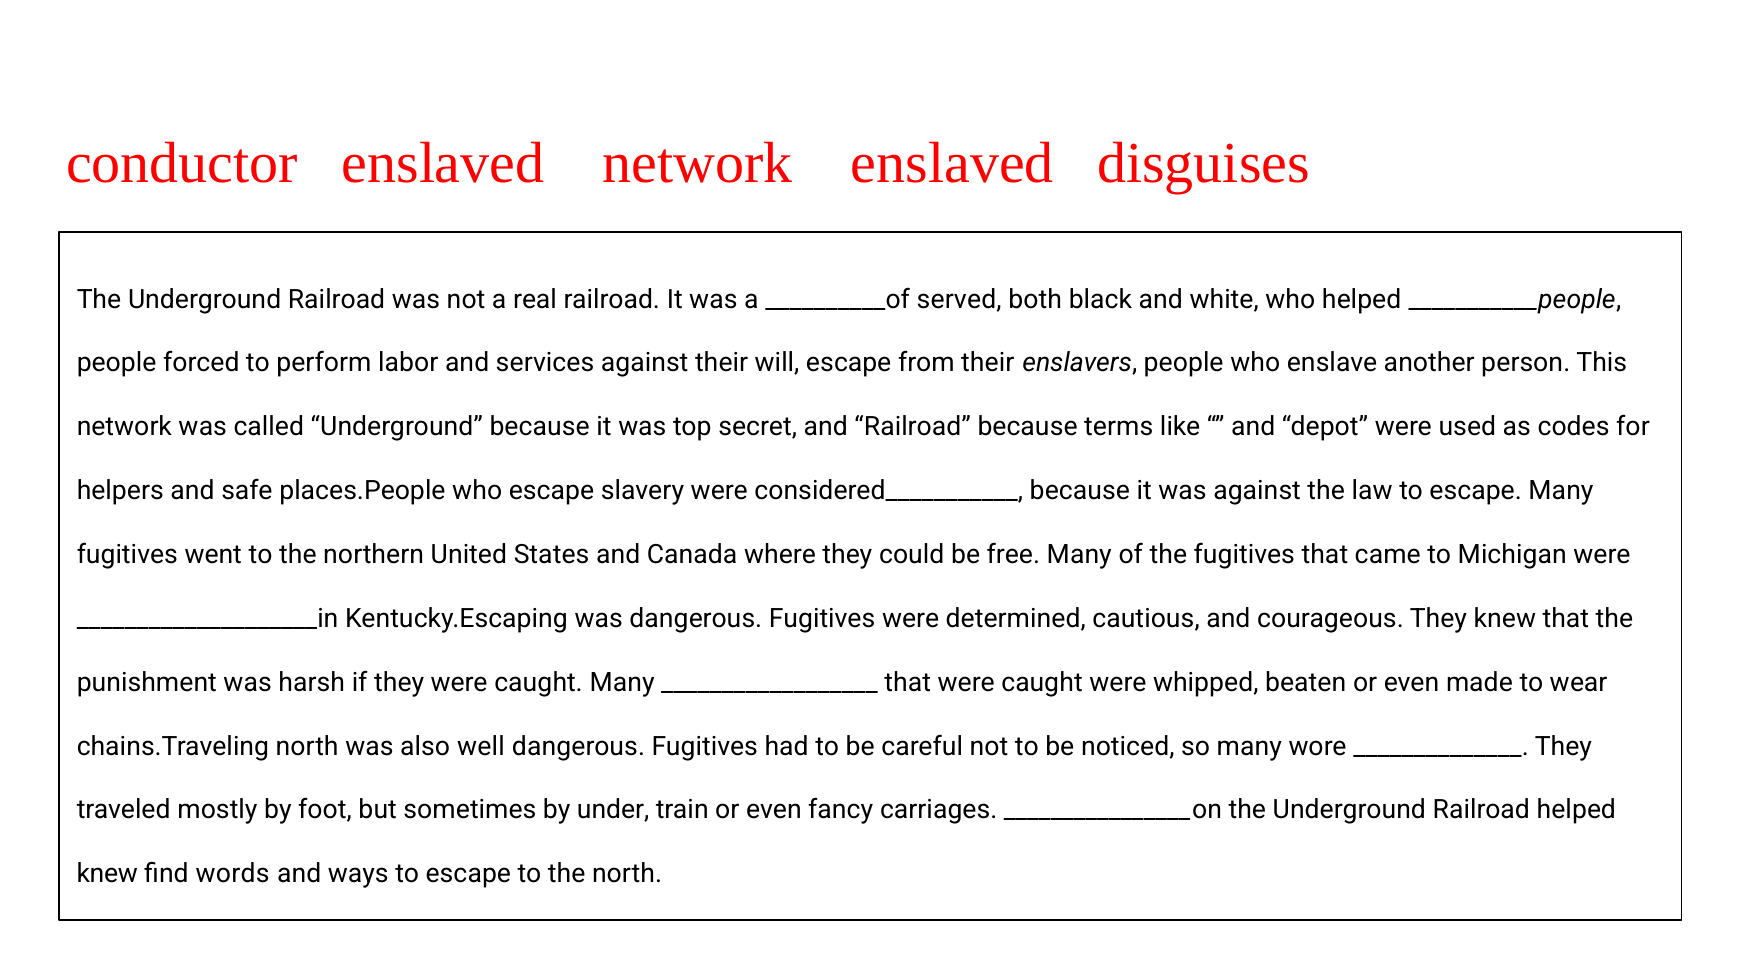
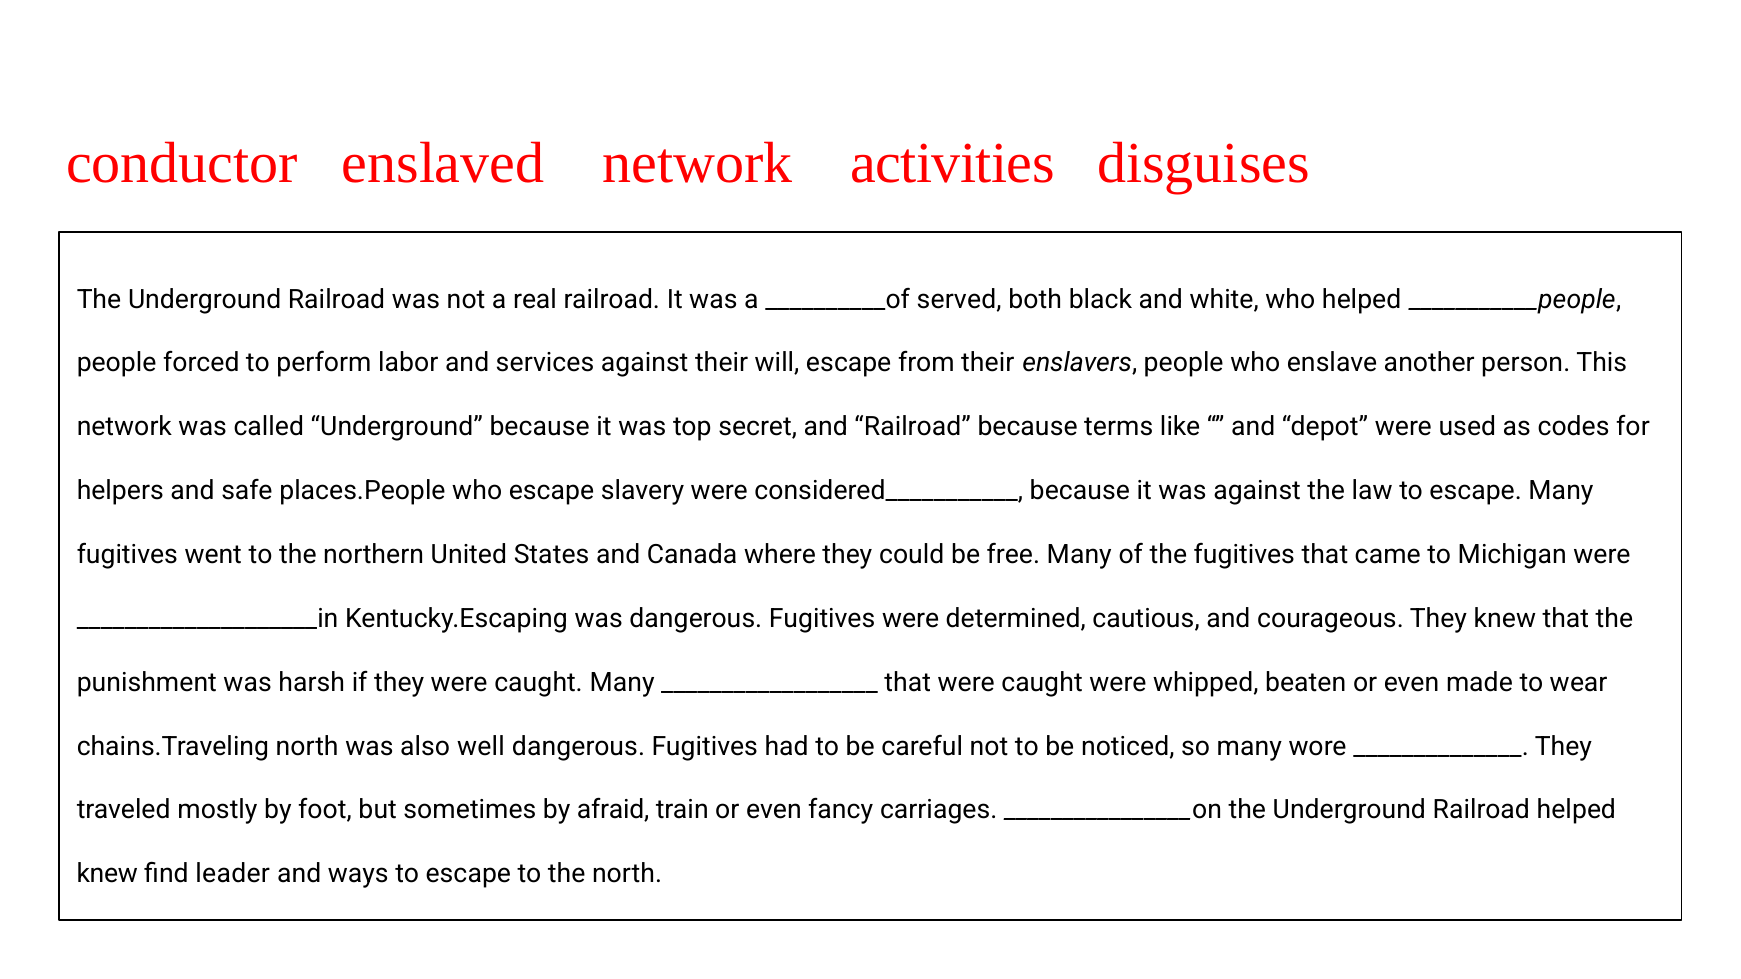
network enslaved: enslaved -> activities
under: under -> afraid
words: words -> leader
